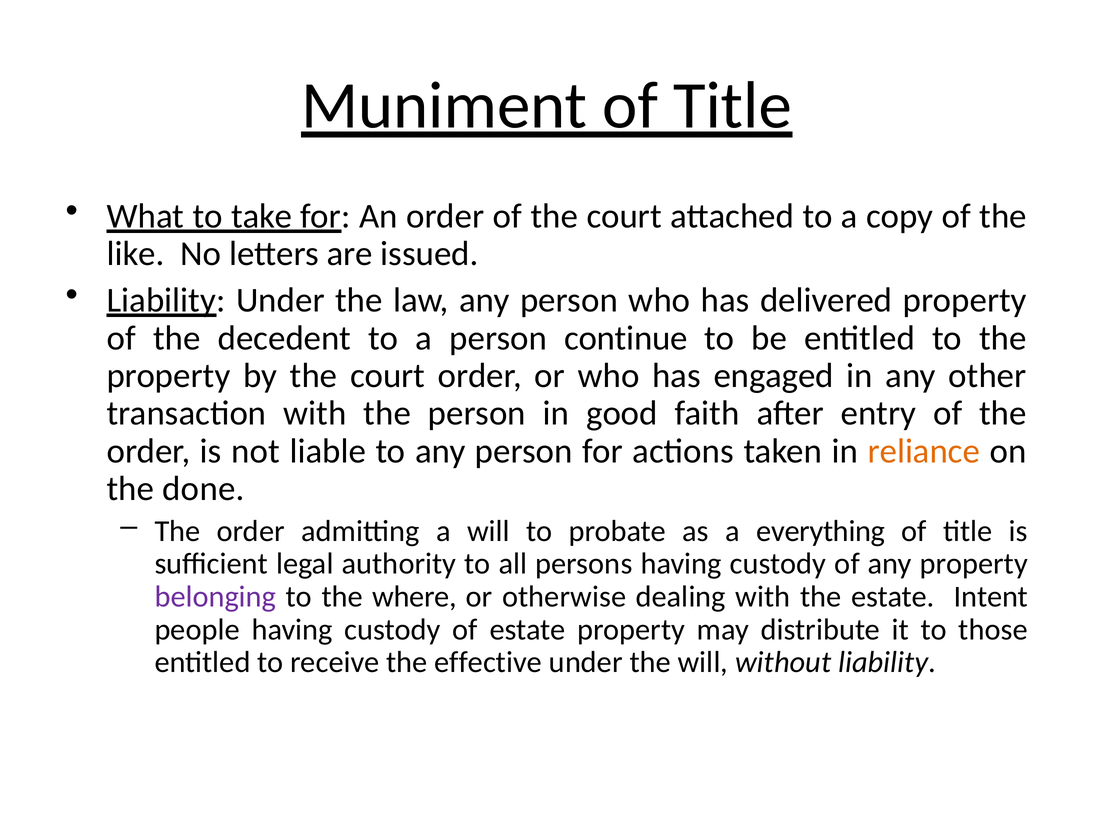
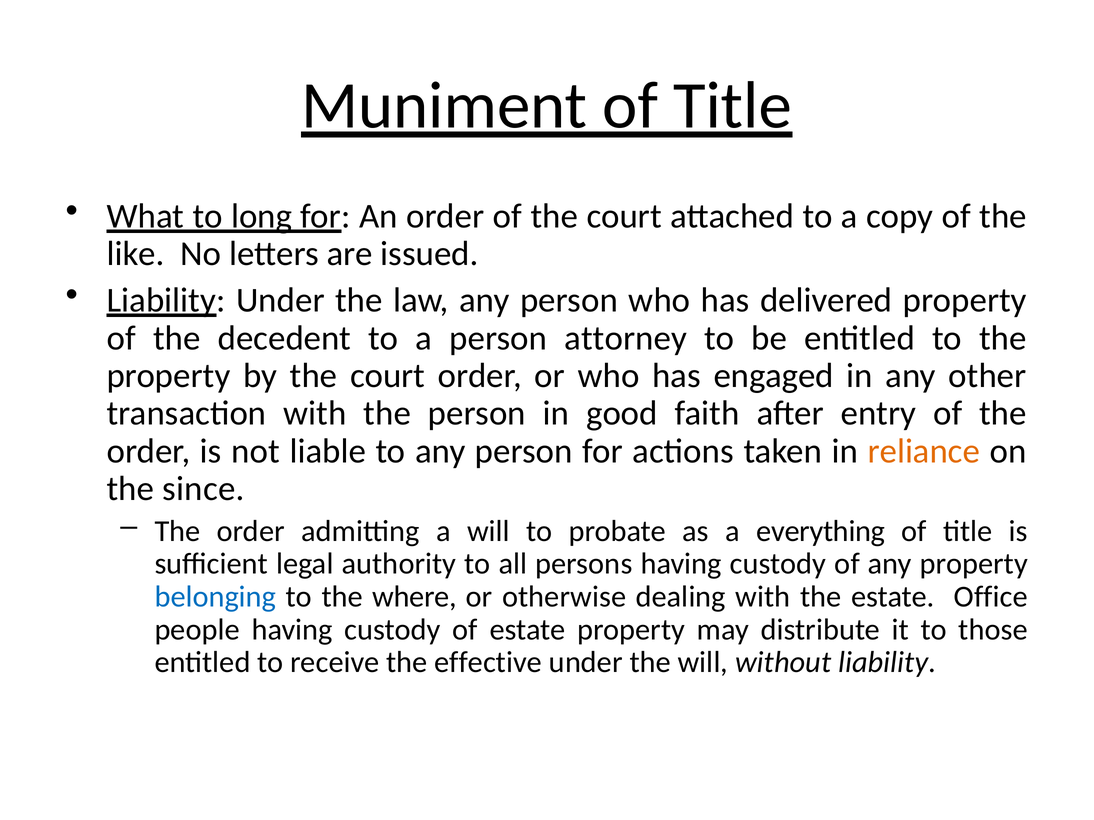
take: take -> long
continue: continue -> attorney
done: done -> since
belonging colour: purple -> blue
Intent: Intent -> Office
